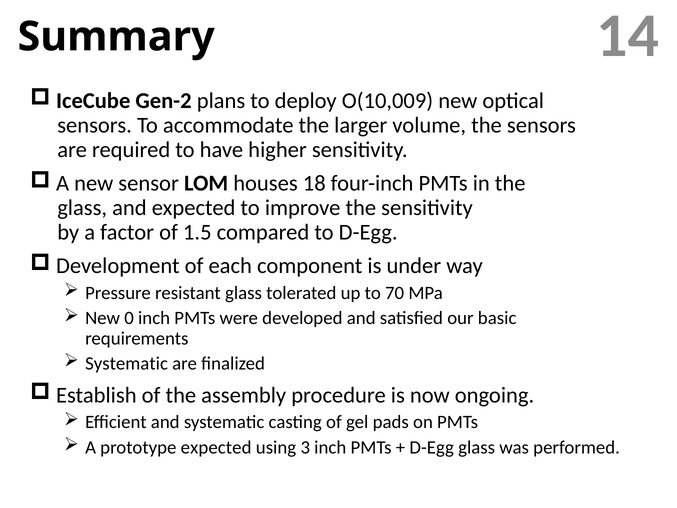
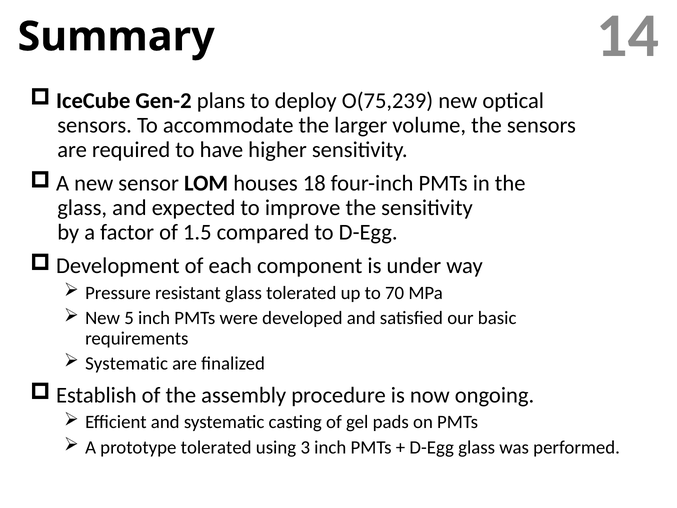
O(10,009: O(10,009 -> O(75,239
0: 0 -> 5
prototype expected: expected -> tolerated
